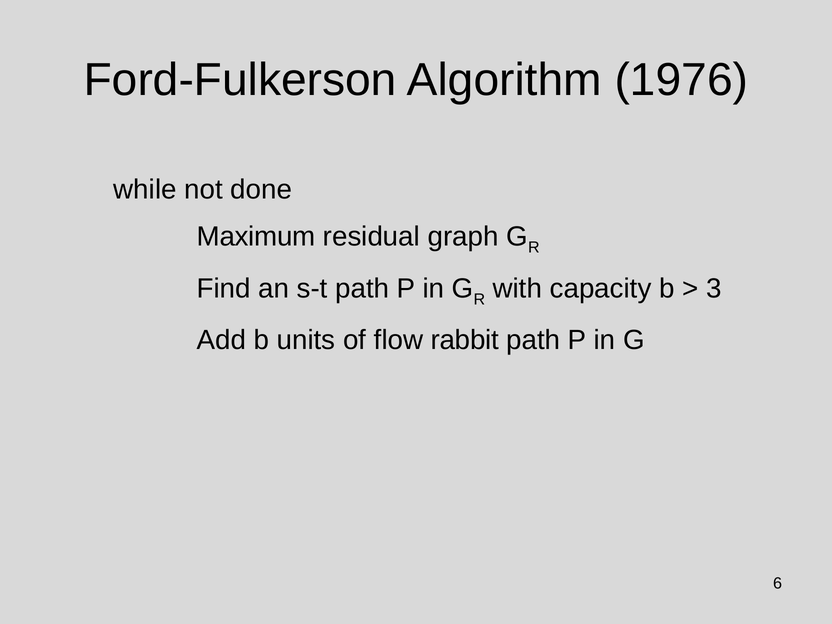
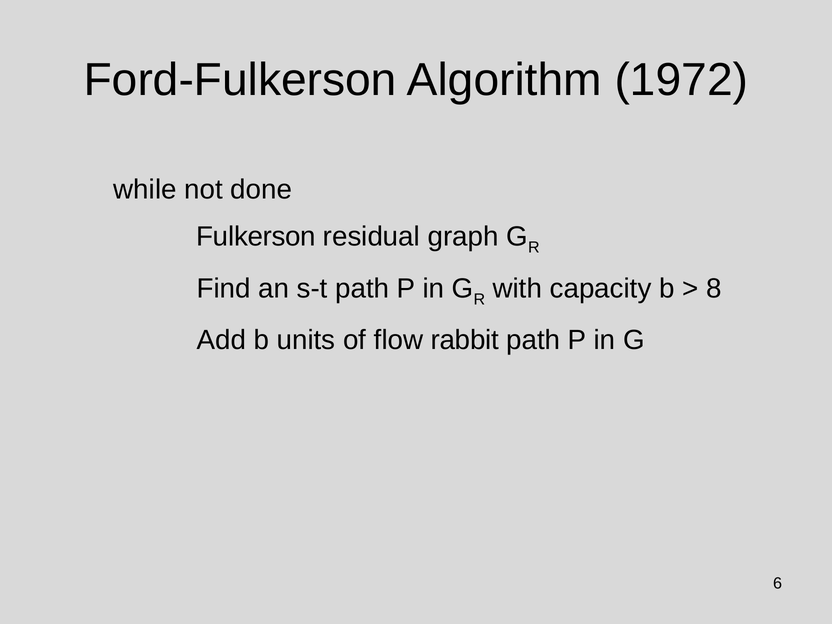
1976: 1976 -> 1972
Maximum: Maximum -> Fulkerson
3: 3 -> 8
